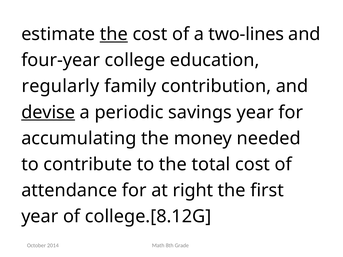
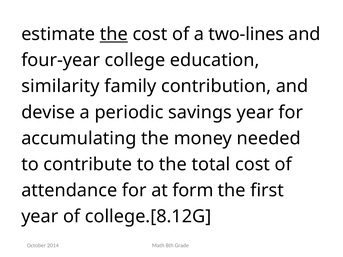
regularly: regularly -> similarity
devise underline: present -> none
right: right -> form
